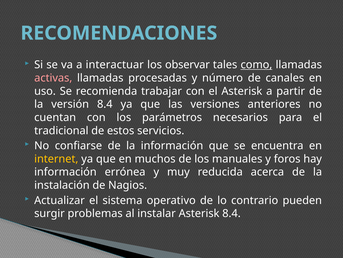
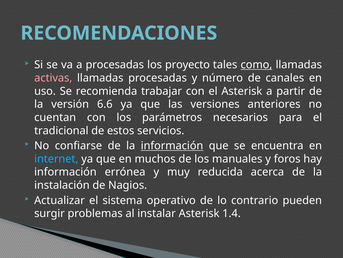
a interactuar: interactuar -> procesadas
observar: observar -> proyecto
versión 8.4: 8.4 -> 6.6
información at (172, 145) underline: none -> present
internet colour: yellow -> light blue
Asterisk 8.4: 8.4 -> 1.4
